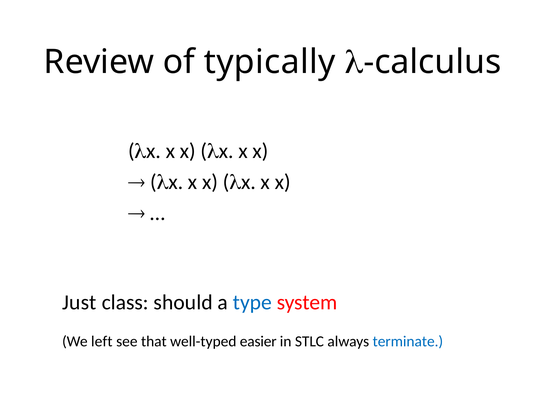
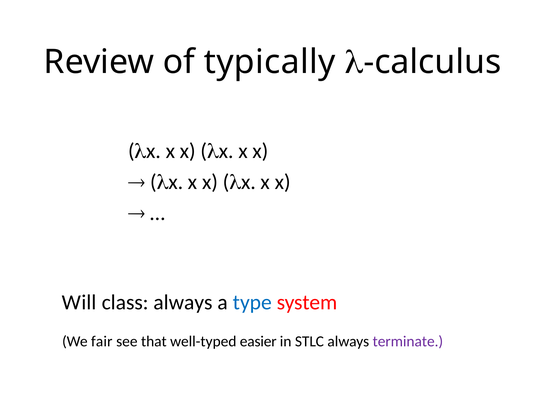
Just: Just -> Will
class should: should -> always
left: left -> fair
terminate colour: blue -> purple
